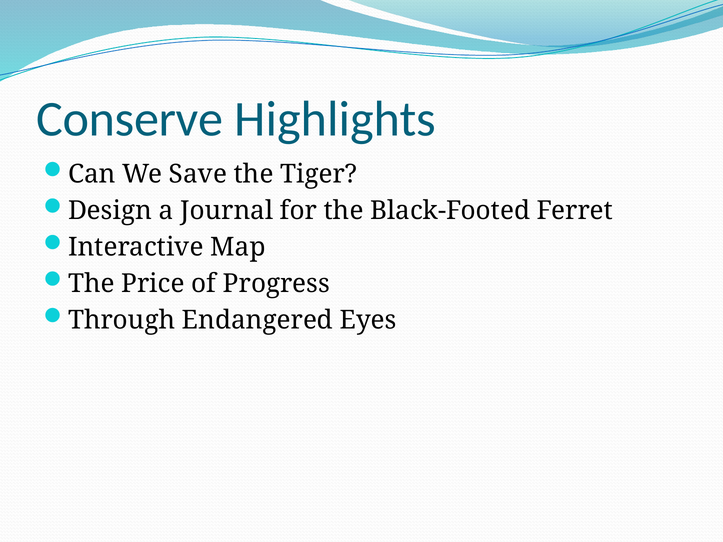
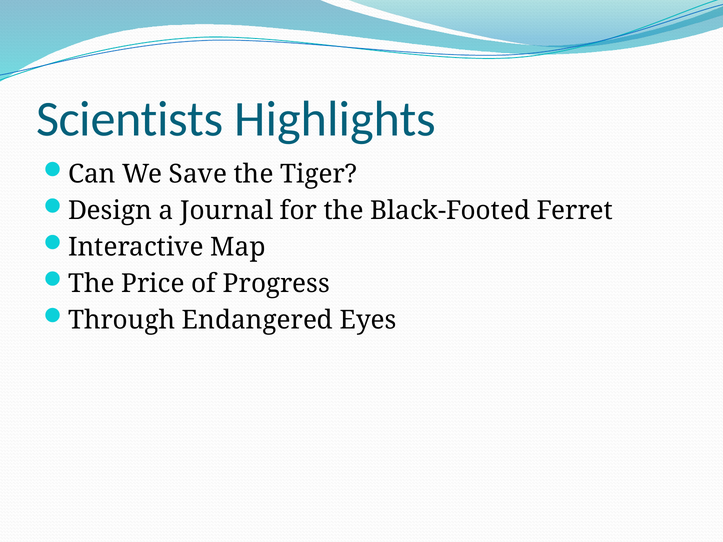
Conserve: Conserve -> Scientists
